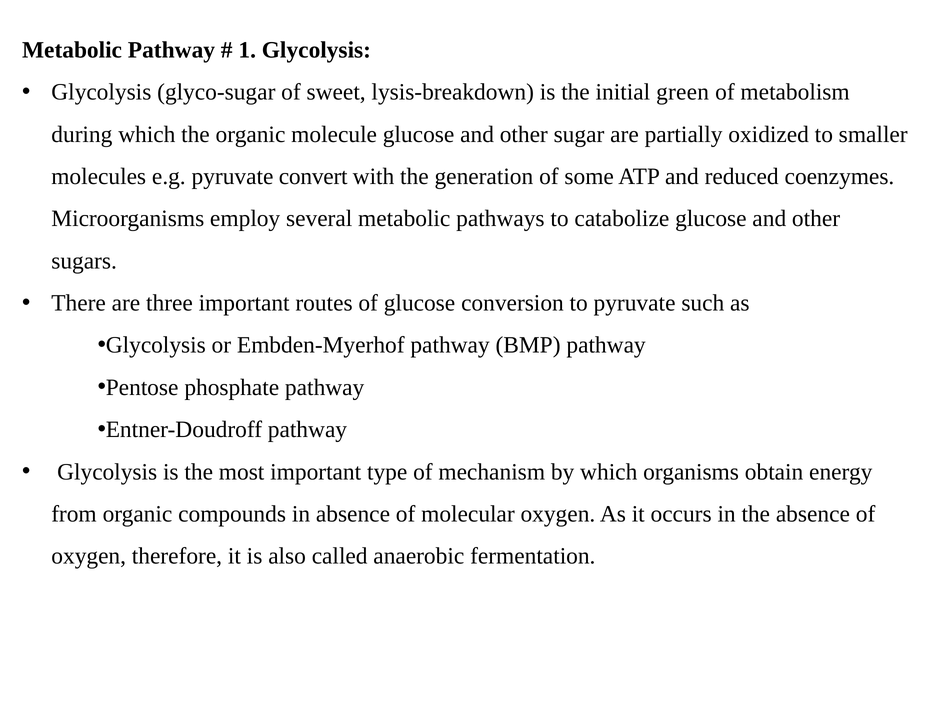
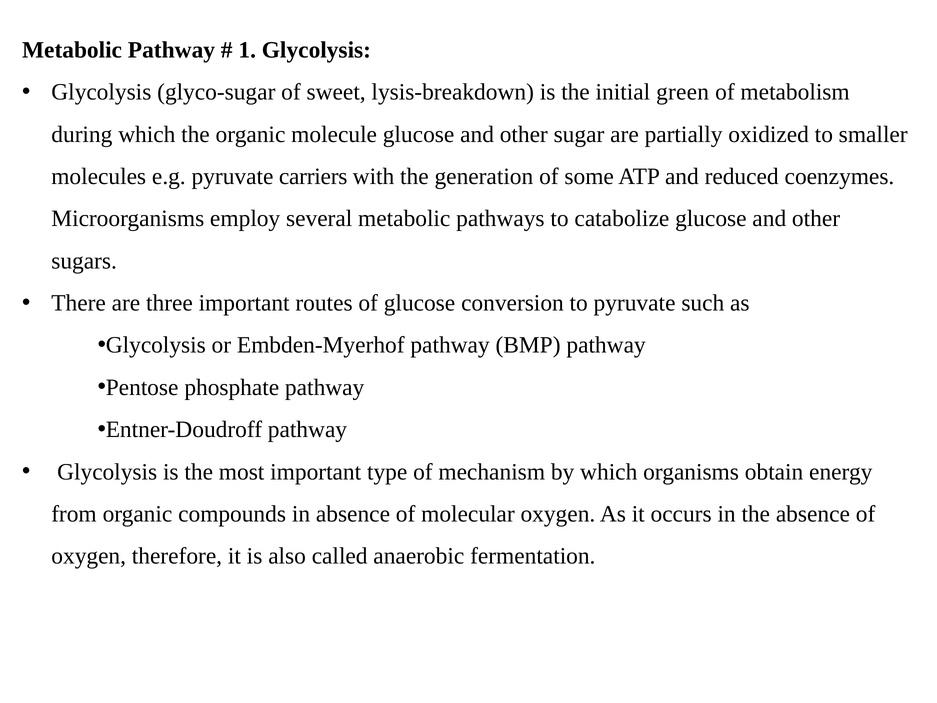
convert: convert -> carriers
